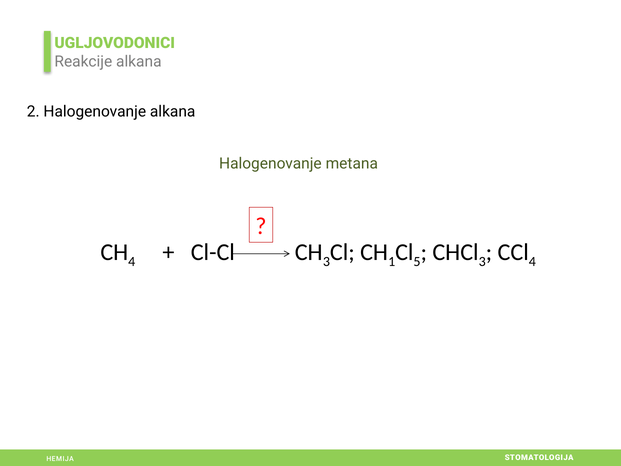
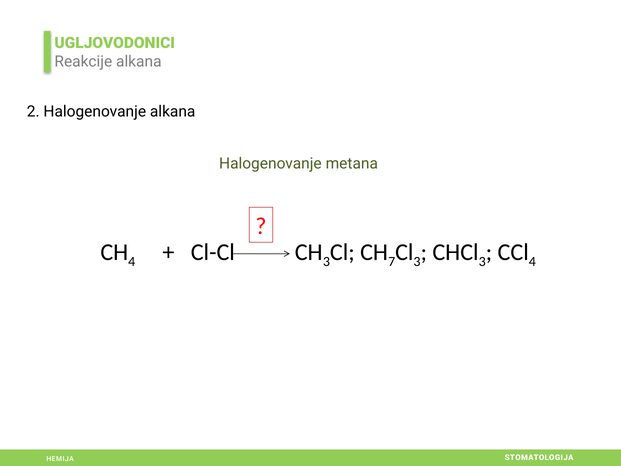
1: 1 -> 7
5 at (417, 262): 5 -> 3
